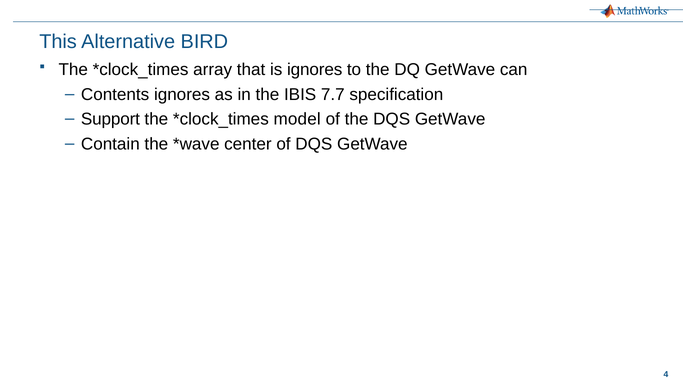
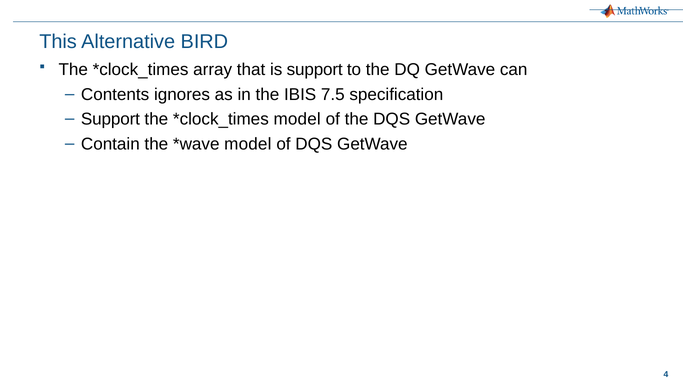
is ignores: ignores -> support
7.7: 7.7 -> 7.5
center at (248, 144): center -> model
